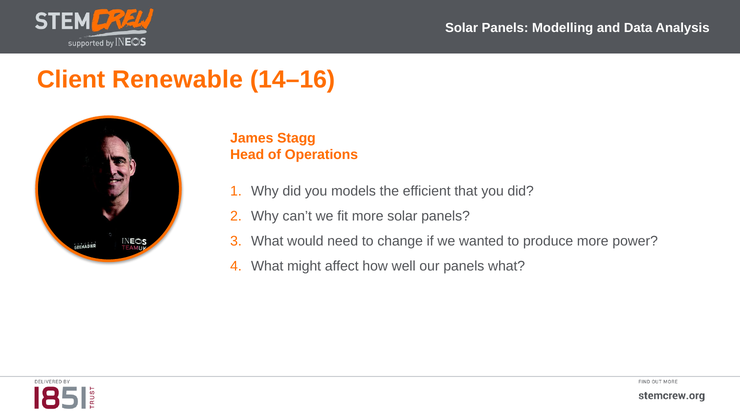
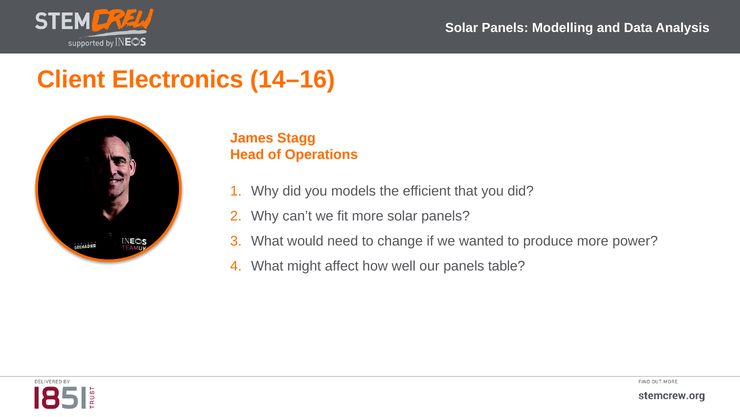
Renewable: Renewable -> Electronics
panels what: what -> table
